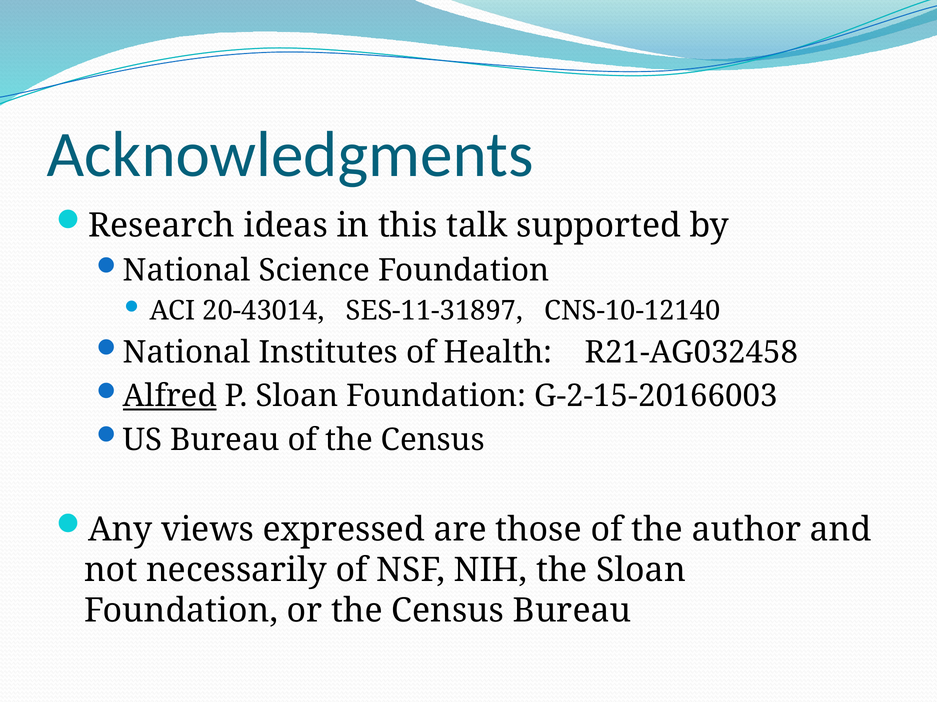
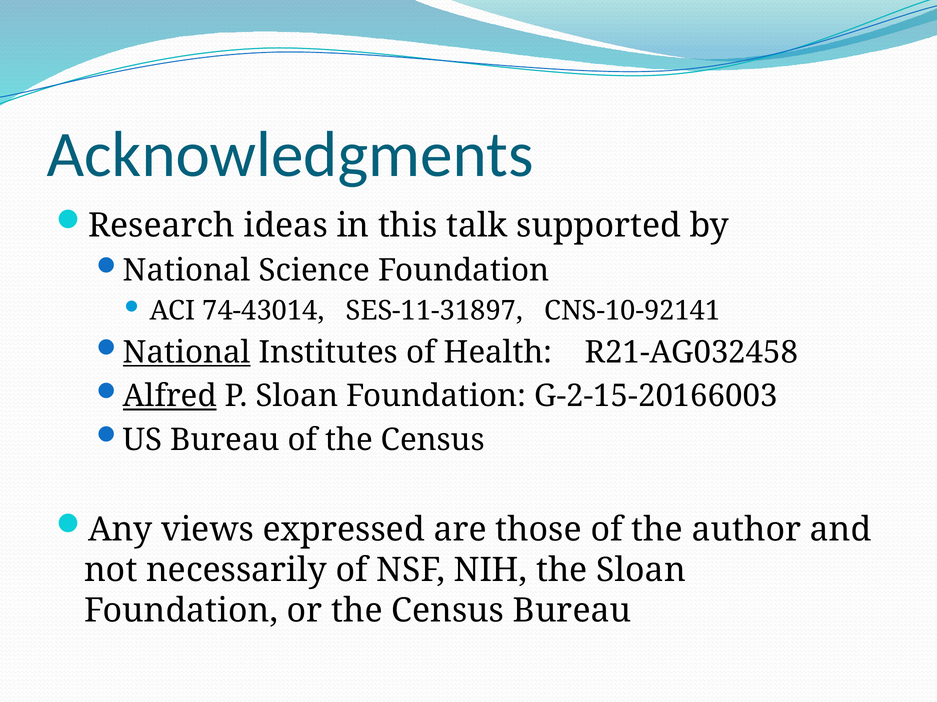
20-43014: 20-43014 -> 74-43014
CNS-10-12140: CNS-10-12140 -> CNS-10-92141
National at (187, 353) underline: none -> present
